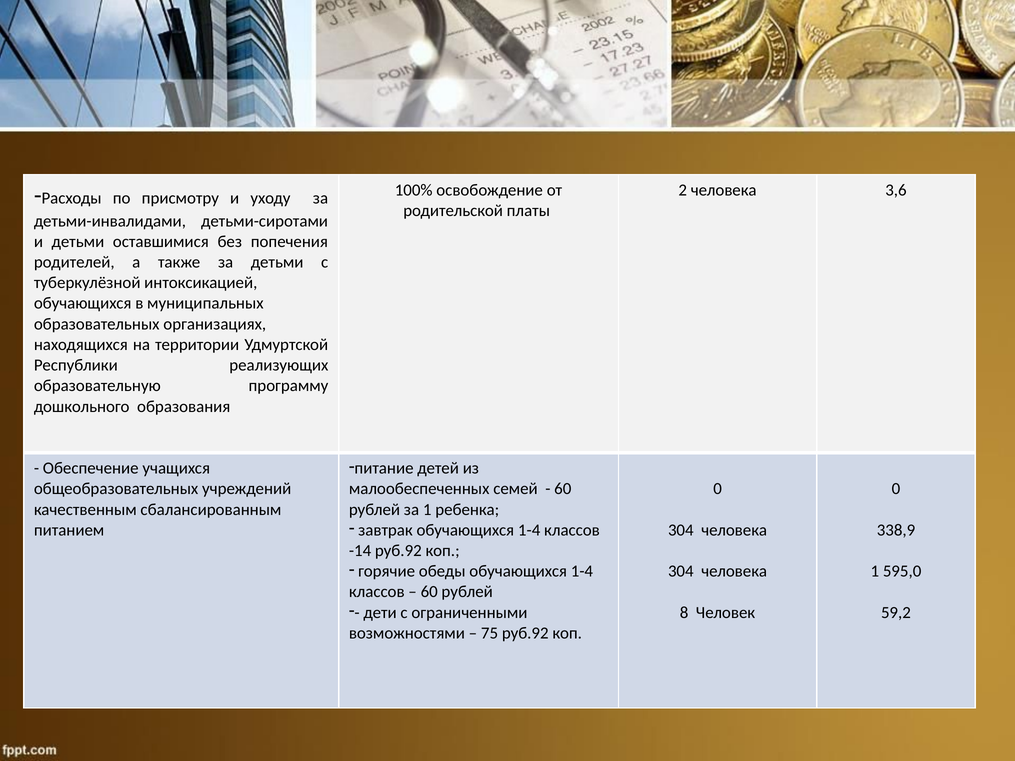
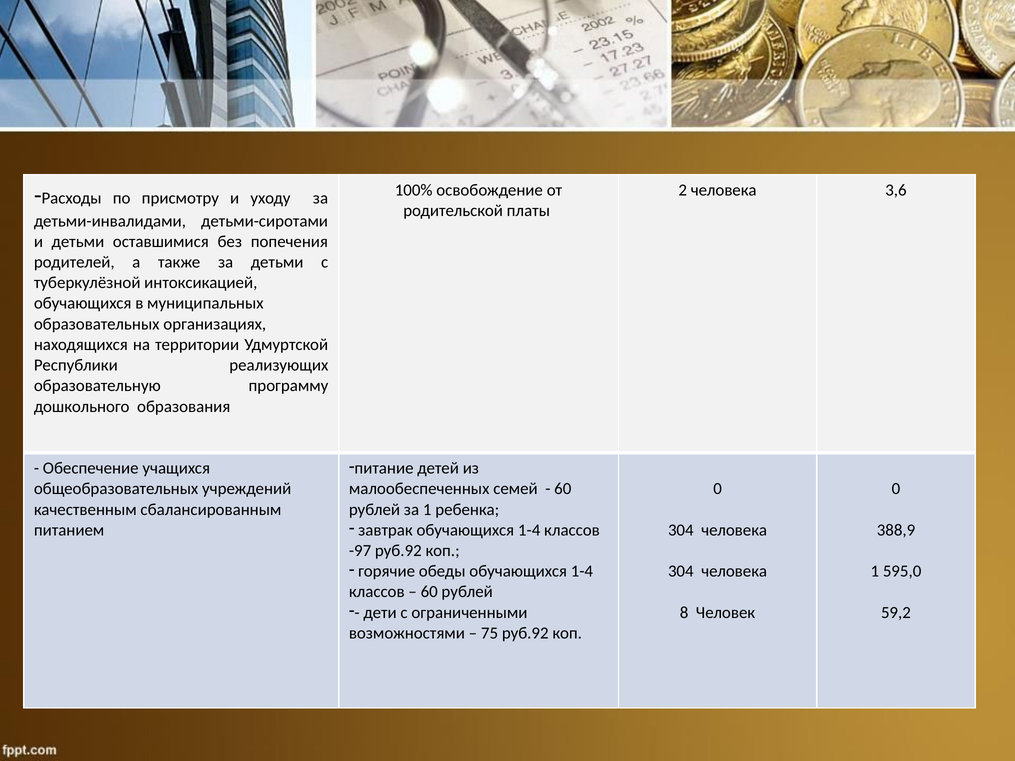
338,9: 338,9 -> 388,9
-14: -14 -> -97
